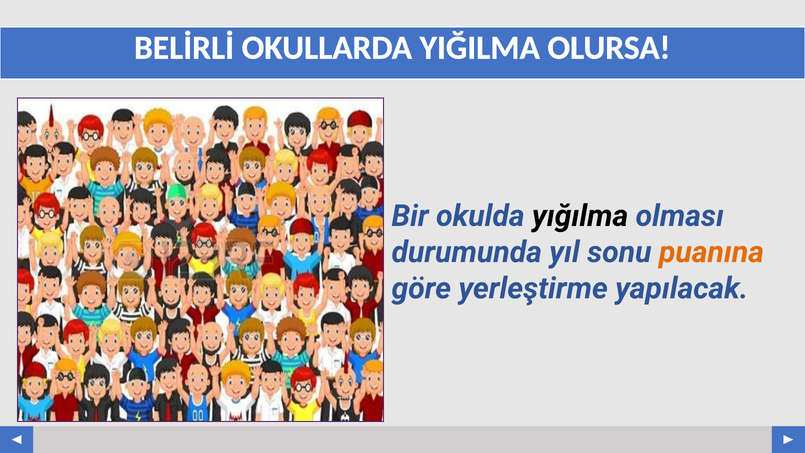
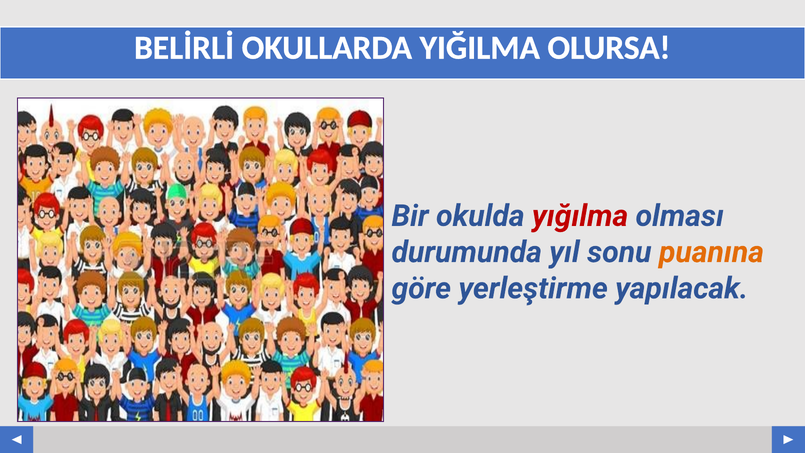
yığılma colour: black -> red
